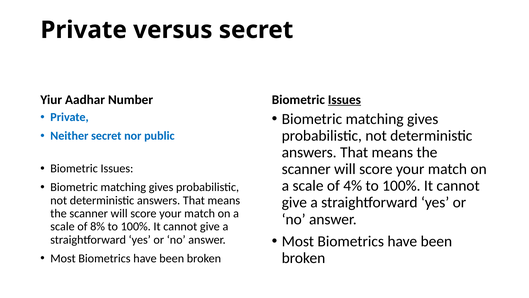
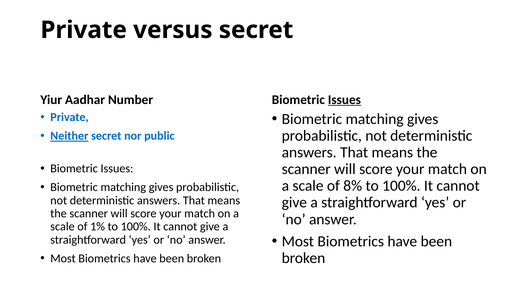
Neither underline: none -> present
4%: 4% -> 8%
8%: 8% -> 1%
